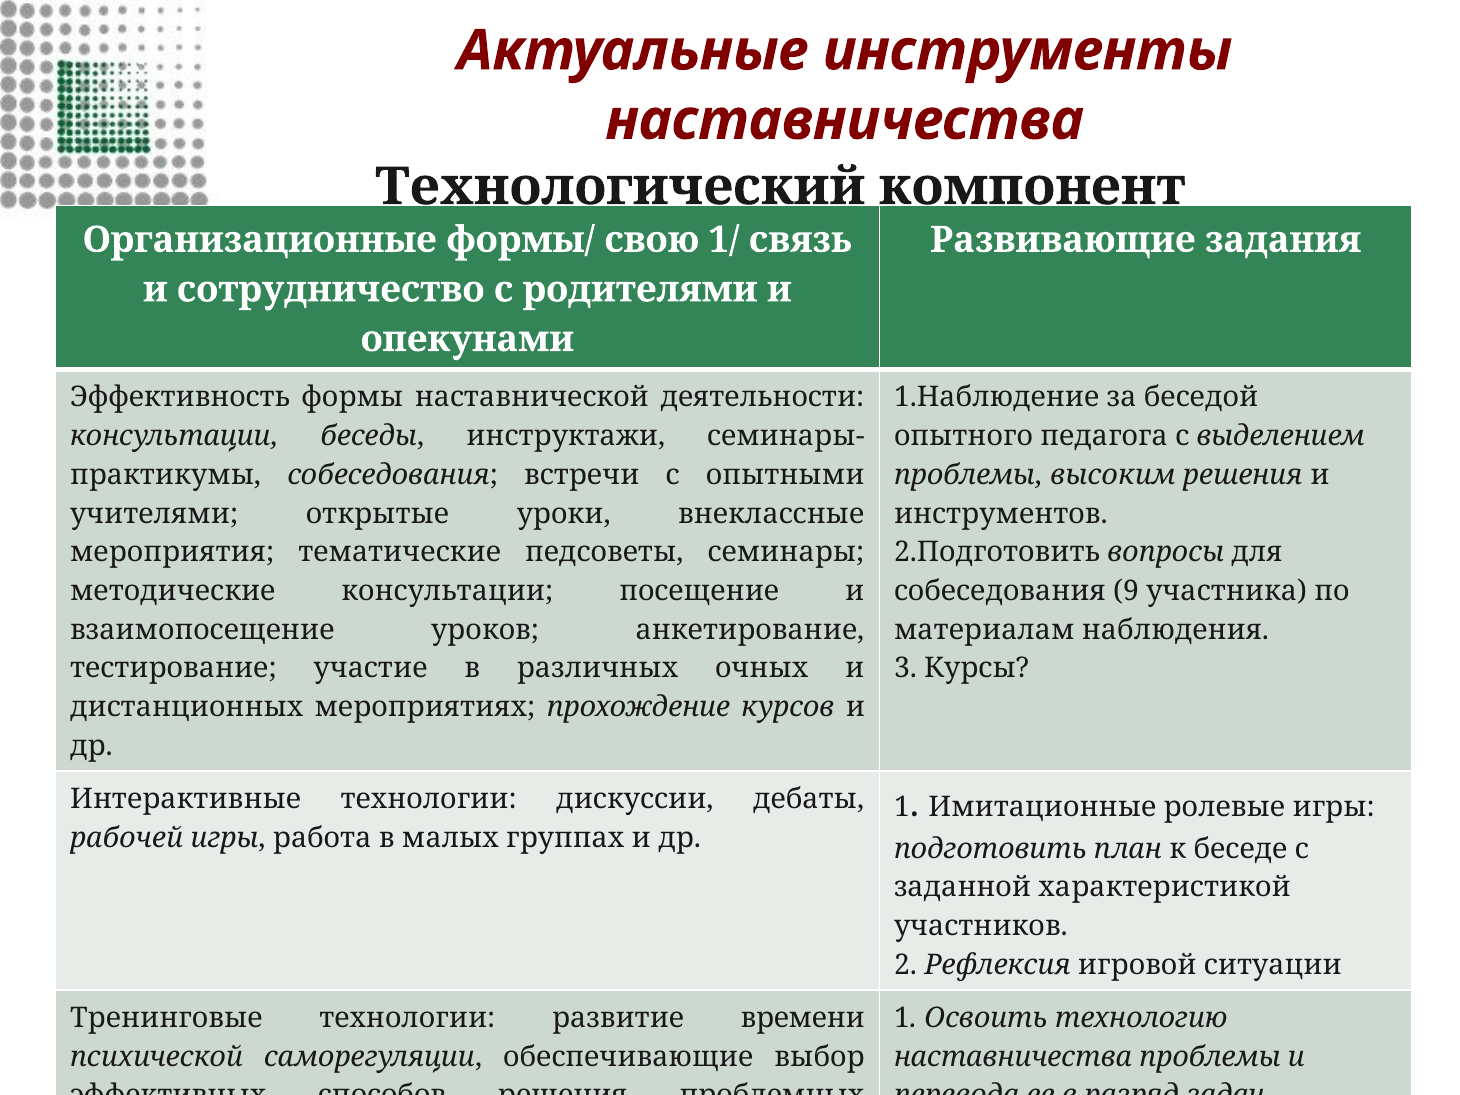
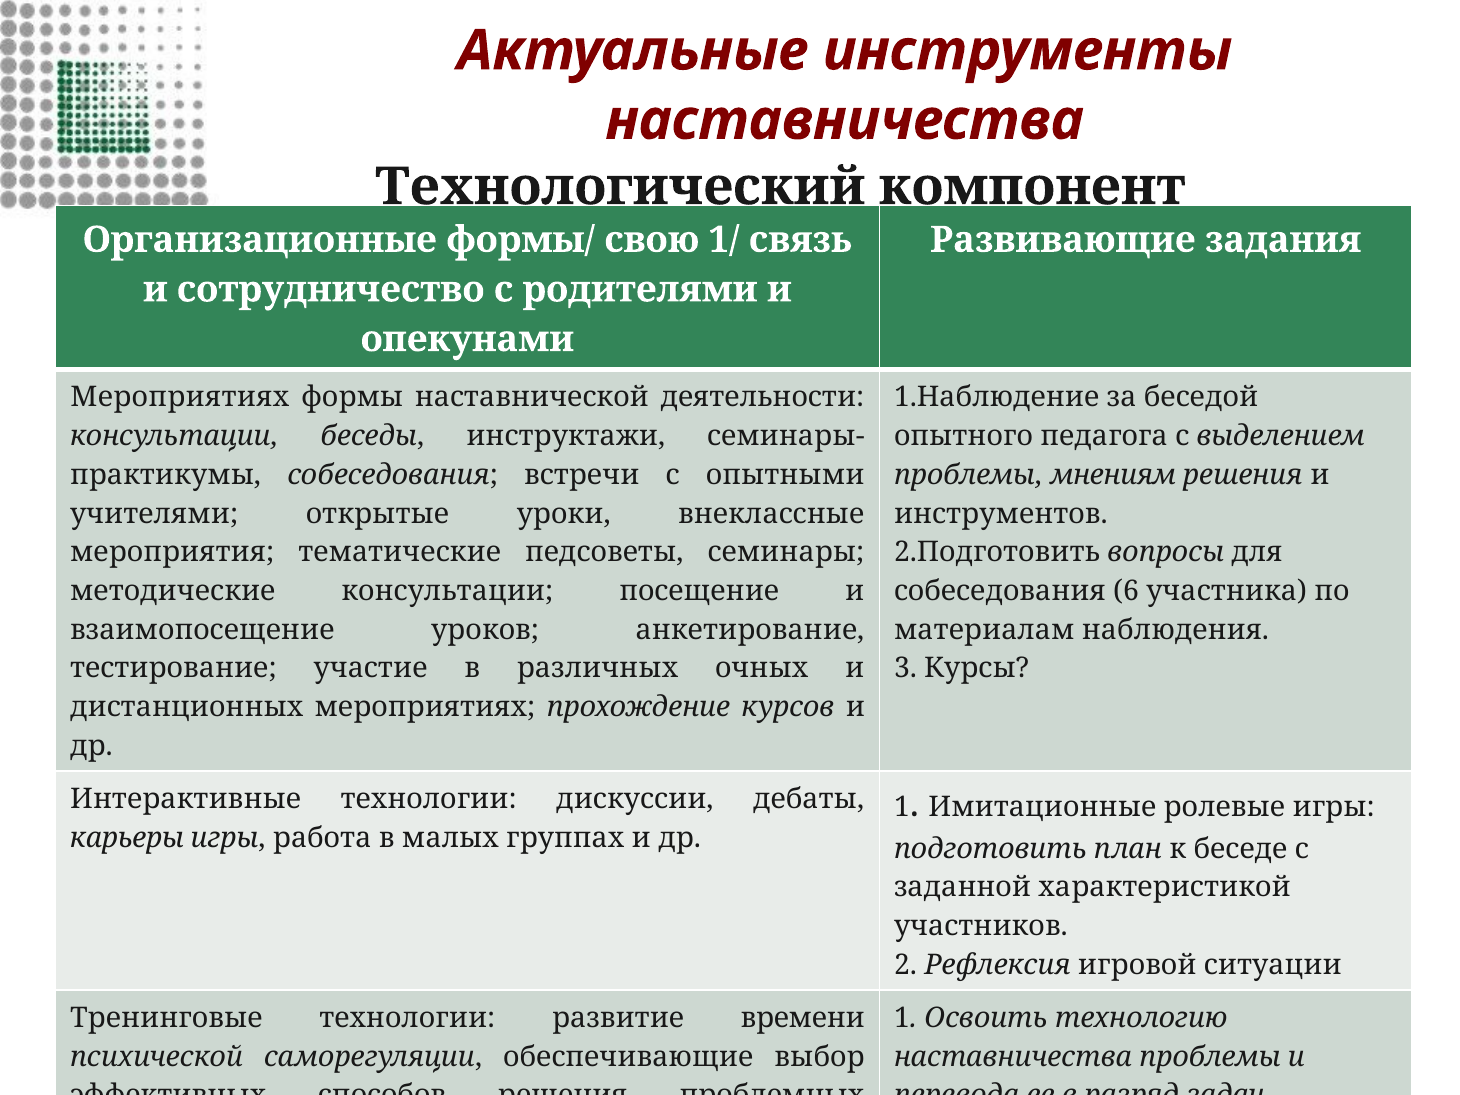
Эффективность at (180, 398): Эффективность -> Мероприятиях
высоким: высоким -> мнениям
9: 9 -> 6
рабочей: рабочей -> карьеры
